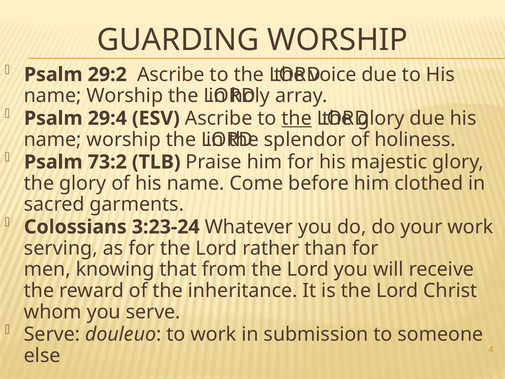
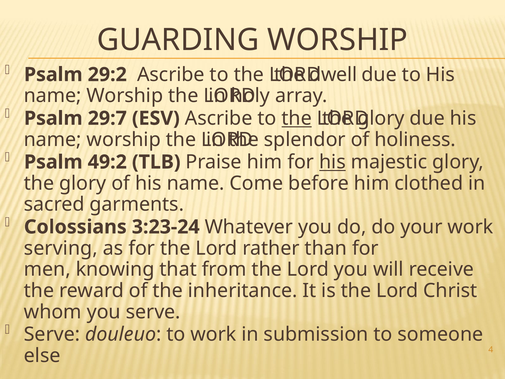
voice: voice -> dwell
29:4: 29:4 -> 29:7
73:2: 73:2 -> 49:2
his at (332, 162) underline: none -> present
